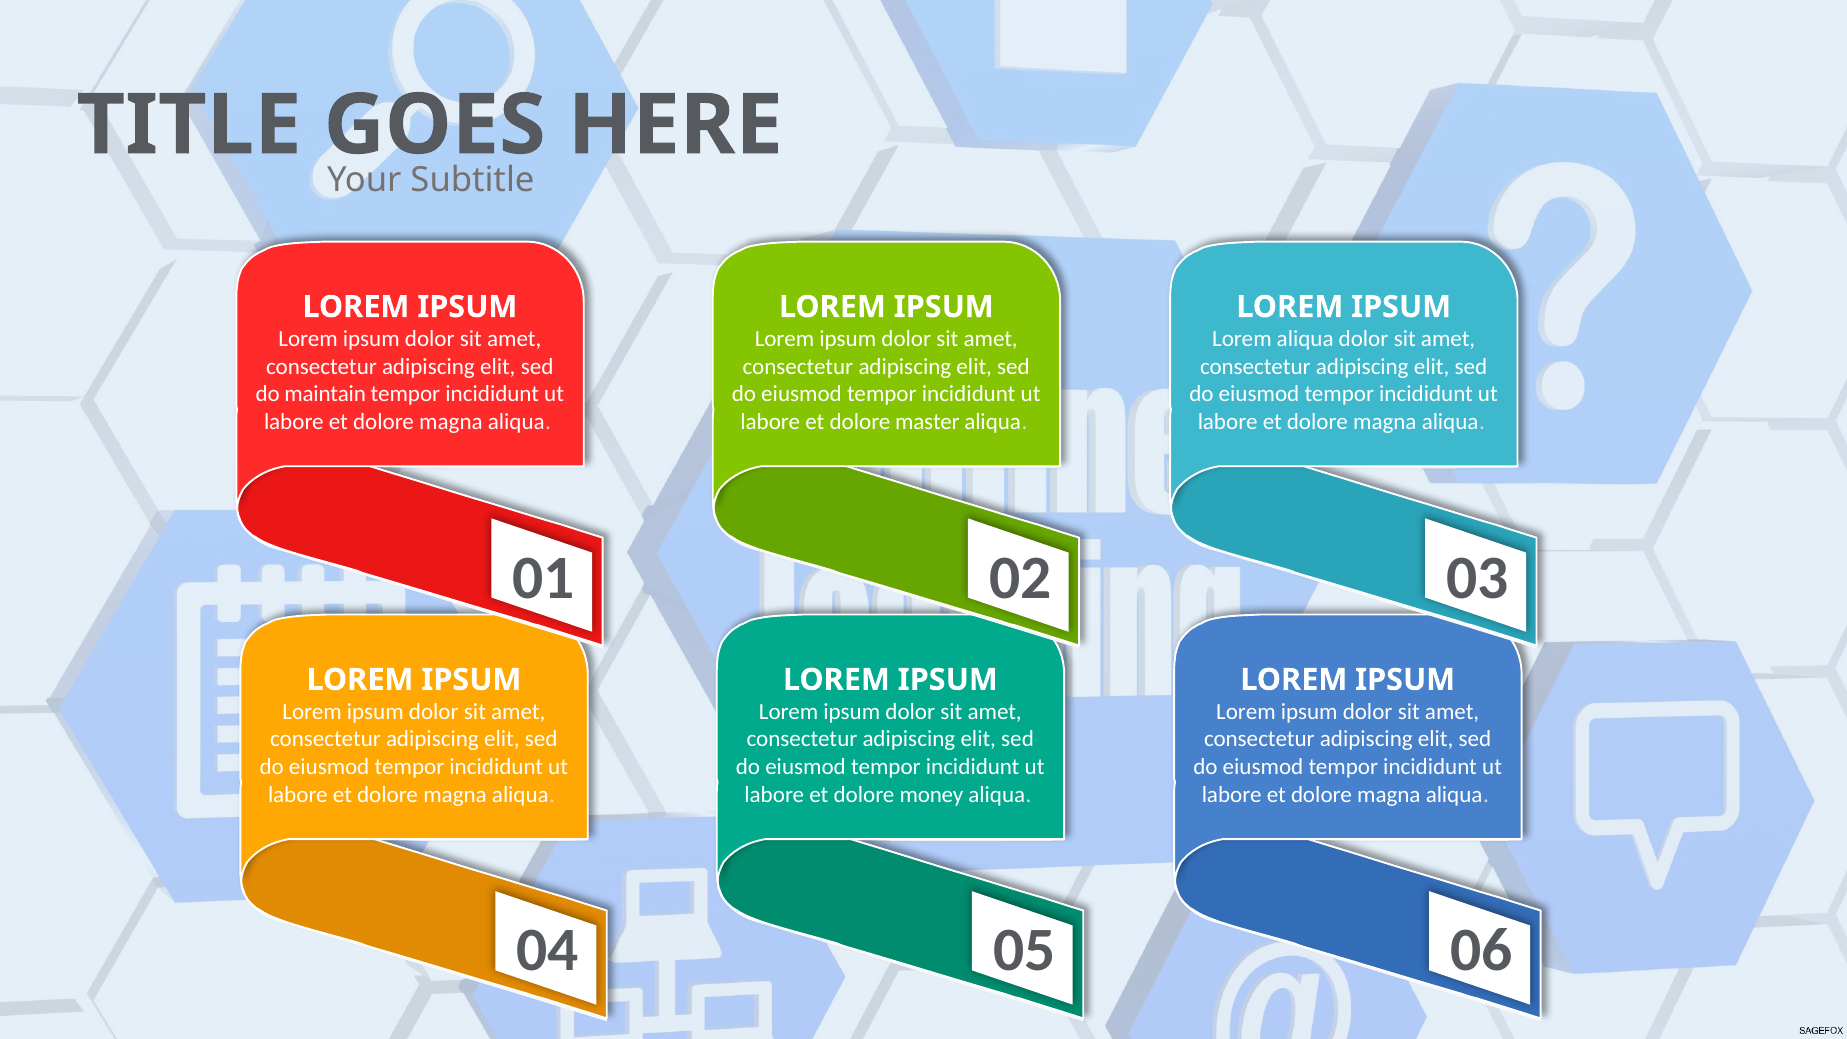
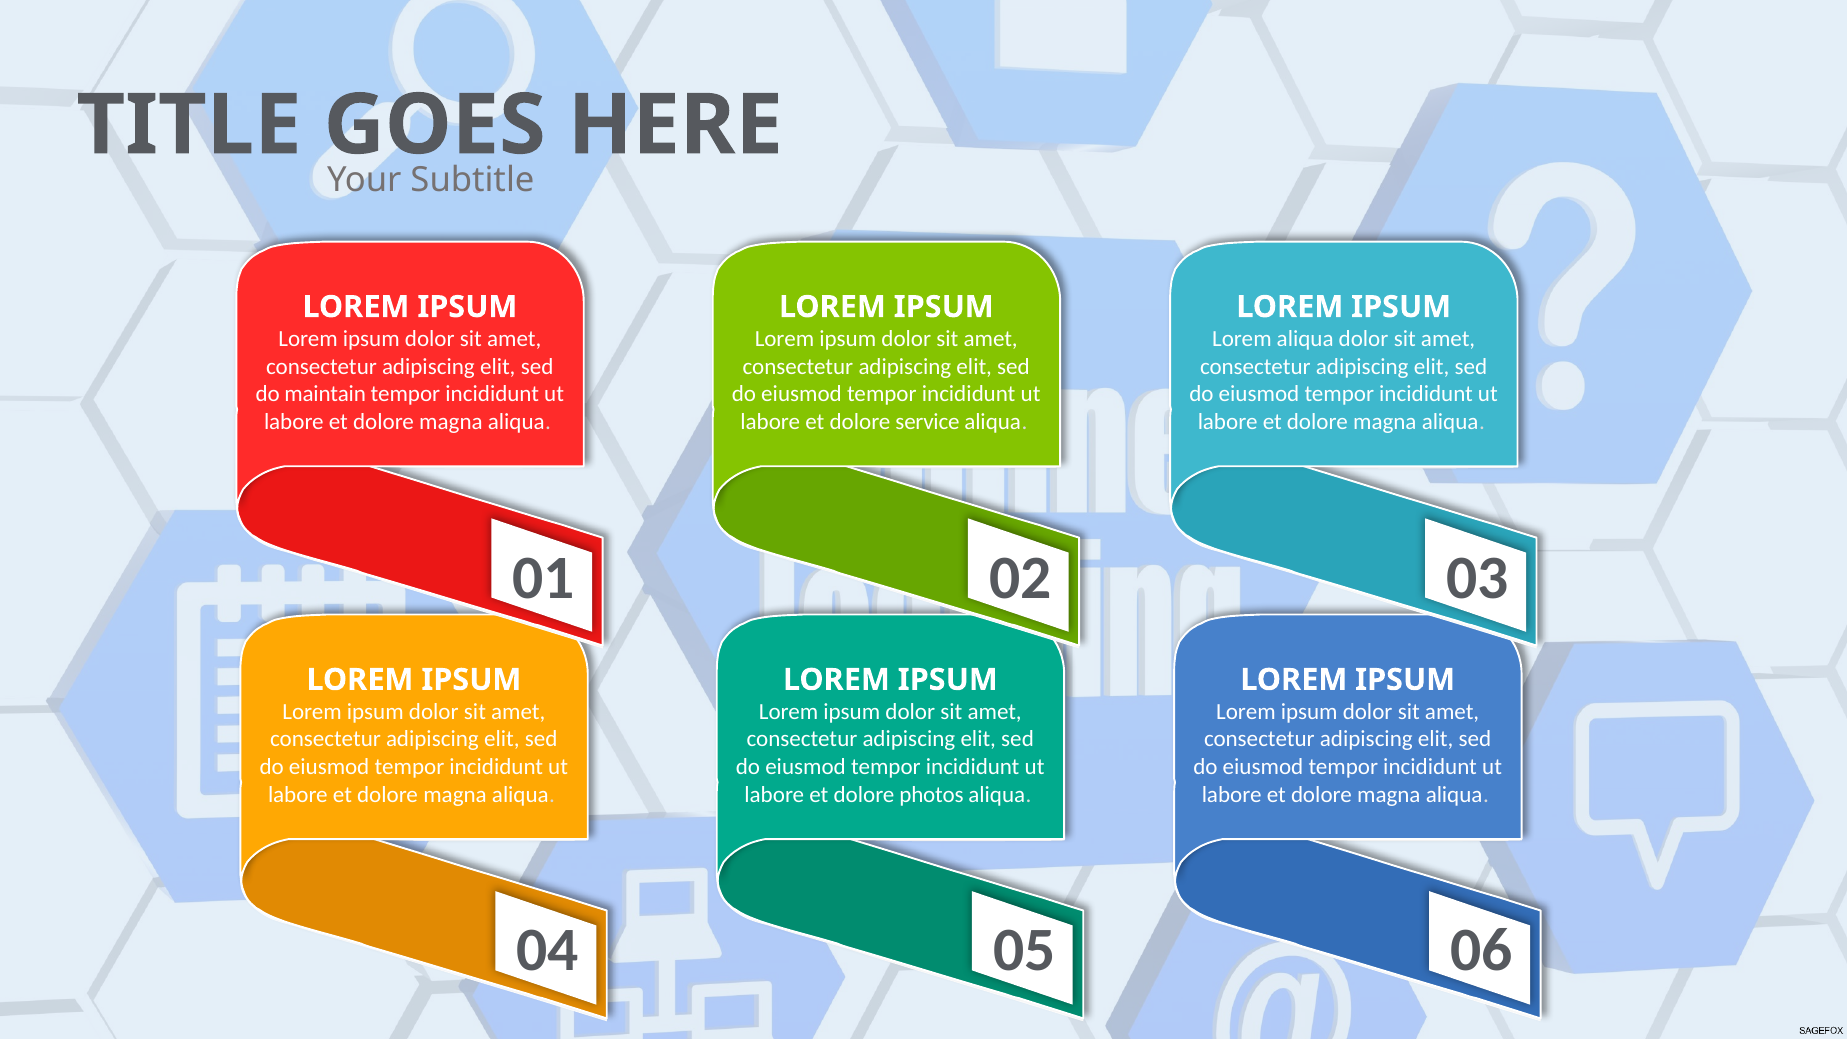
master: master -> service
money: money -> photos
